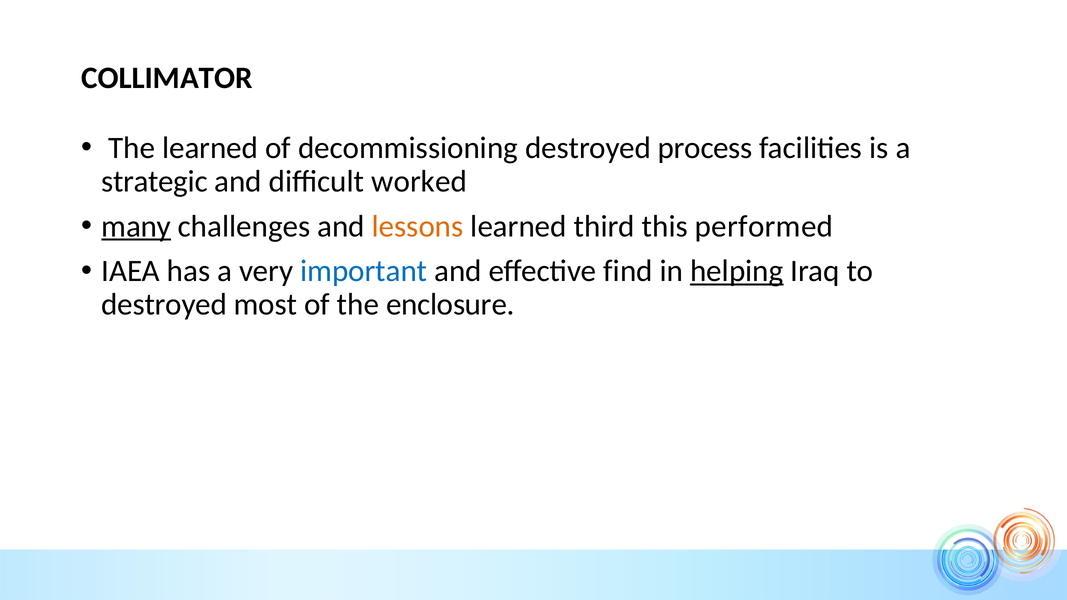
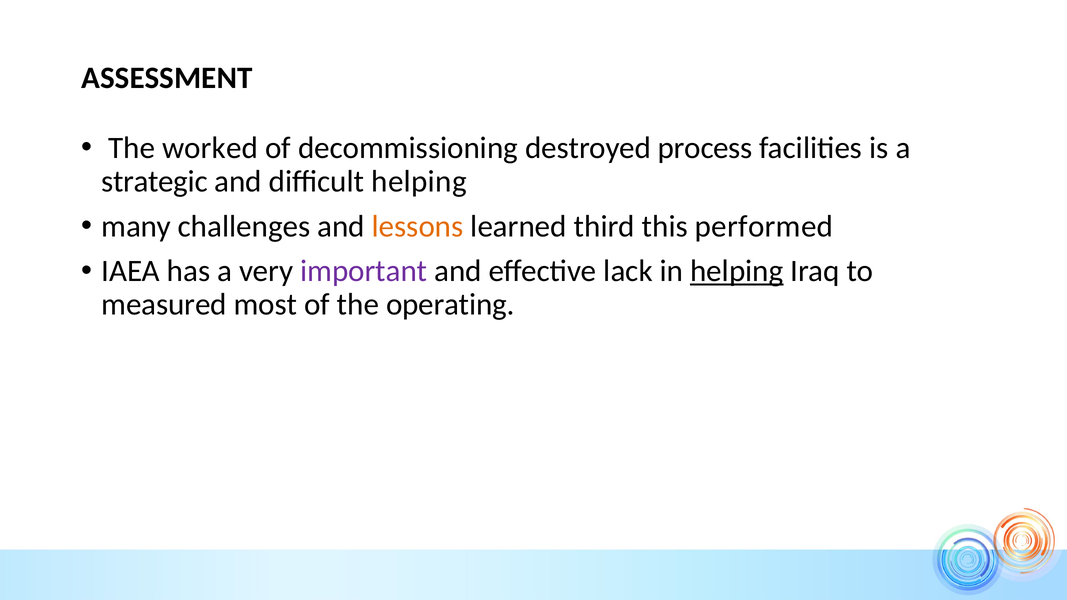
COLLIMATOR: COLLIMATOR -> ASSESSMENT
The learned: learned -> worked
difficult worked: worked -> helping
many underline: present -> none
important colour: blue -> purple
find: find -> lack
destroyed at (164, 305): destroyed -> measured
enclosure: enclosure -> operating
